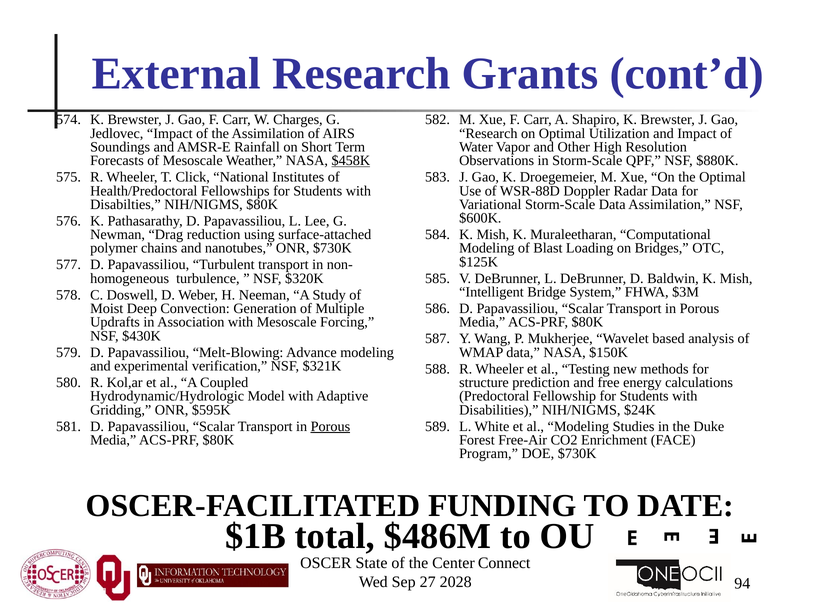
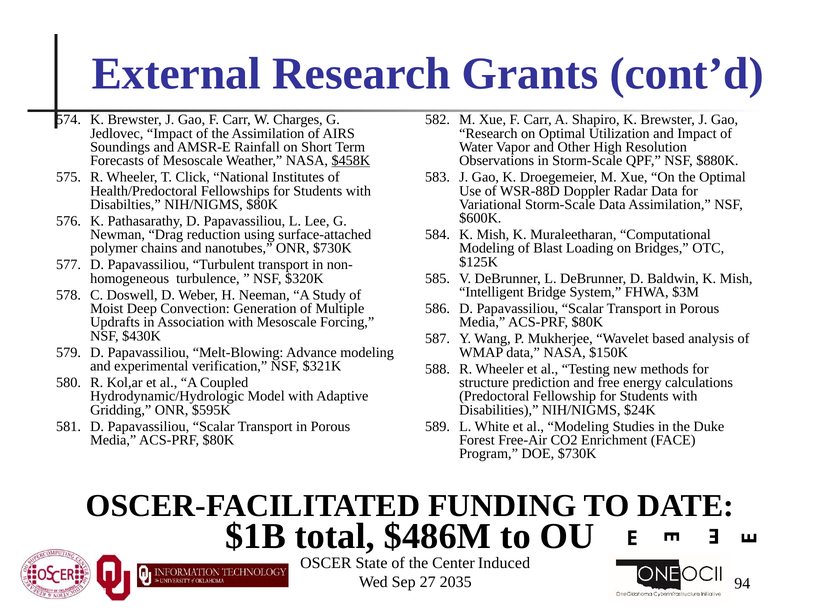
Porous at (330, 426) underline: present -> none
Connect: Connect -> Induced
2028: 2028 -> 2035
